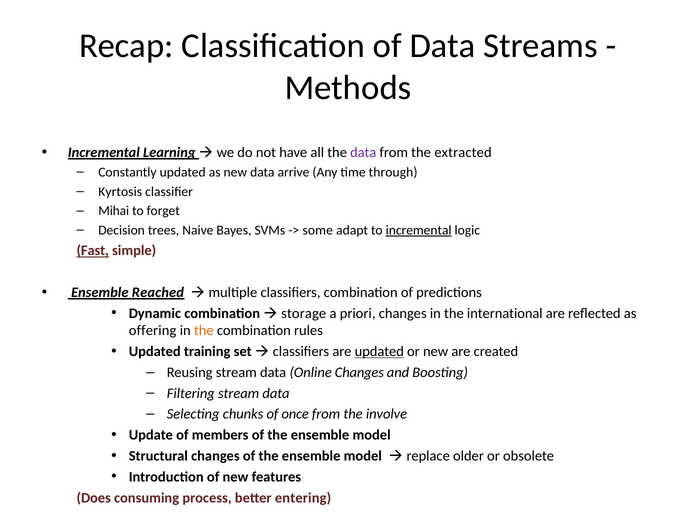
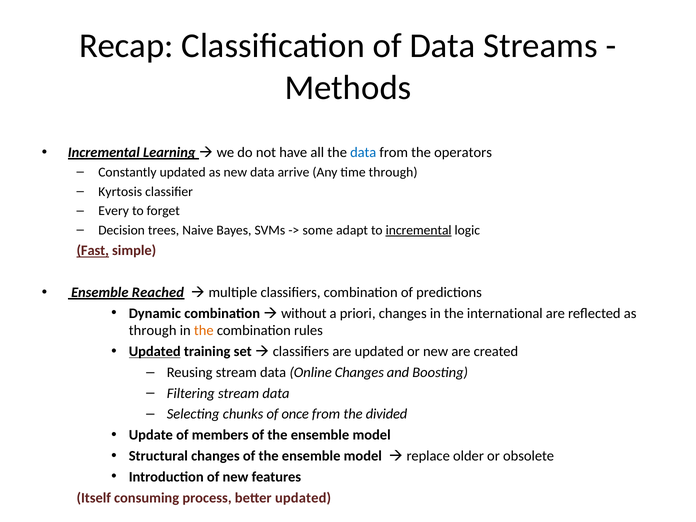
data at (363, 152) colour: purple -> blue
extracted: extracted -> operators
Mihai: Mihai -> Every
storage: storage -> without
offering at (153, 331): offering -> through
Updated at (155, 352) underline: none -> present
updated at (379, 352) underline: present -> none
involve: involve -> divided
Does: Does -> Itself
better entering: entering -> updated
